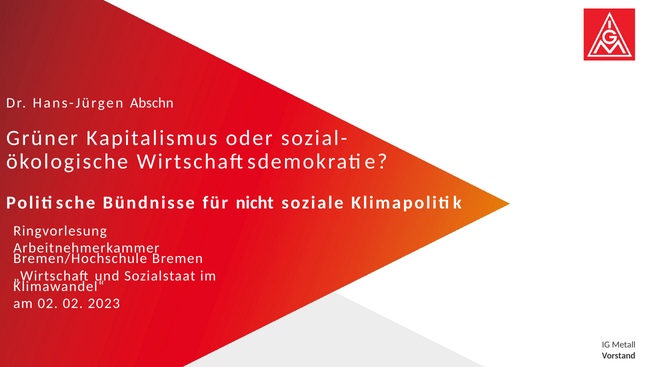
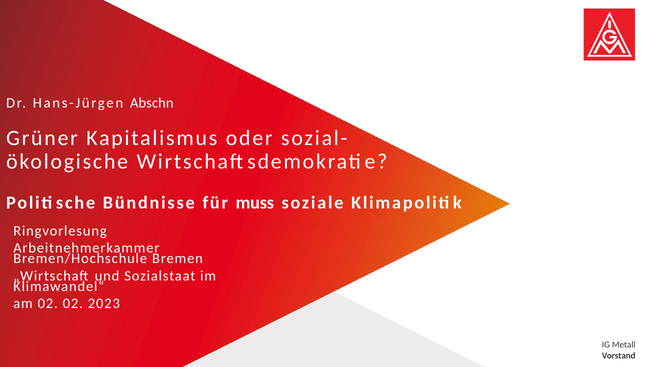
nicht: nicht -> muss
